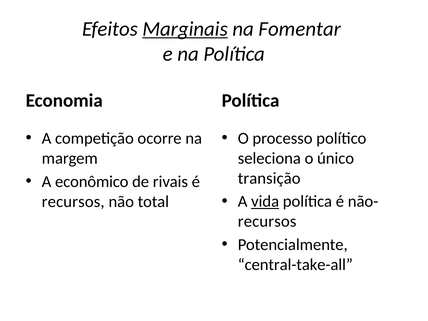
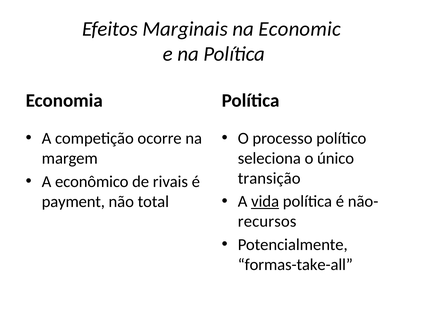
Marginais underline: present -> none
Fomentar: Fomentar -> Economic
recursos at (73, 202): recursos -> payment
central-take-all: central-take-all -> formas-take-all
